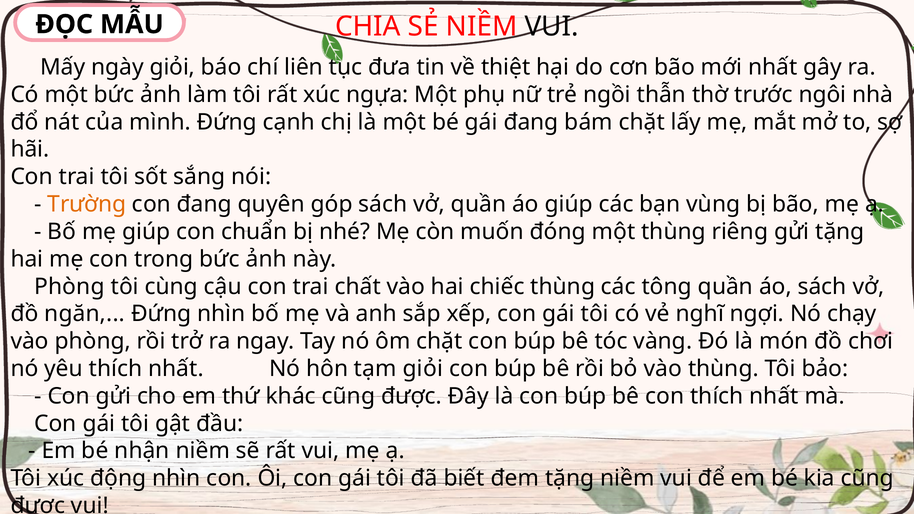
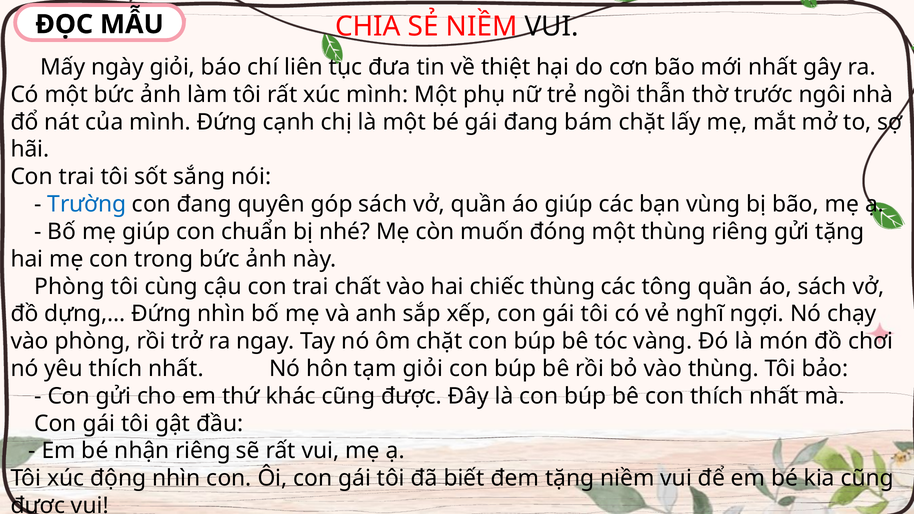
xúc ngựa: ngựa -> mình
Trường colour: orange -> blue
ngăn: ngăn -> dựng
nhận niềm: niềm -> riêng
